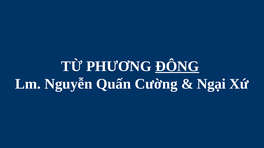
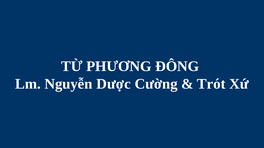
ĐÔNG underline: present -> none
Quấn: Quấn -> Dược
Ngại: Ngại -> Trót
